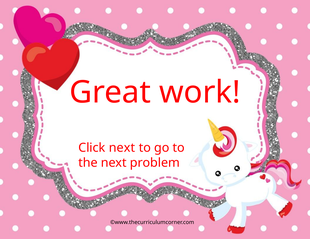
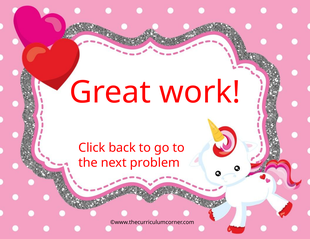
Click next: next -> back
